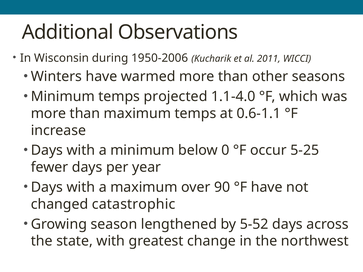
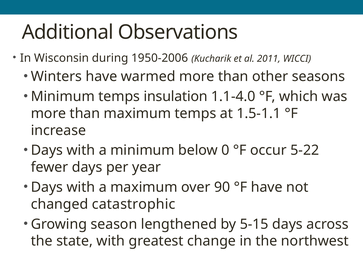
projected: projected -> insulation
0.6-1.1: 0.6-1.1 -> 1.5-1.1
5-25: 5-25 -> 5-22
5-52: 5-52 -> 5-15
